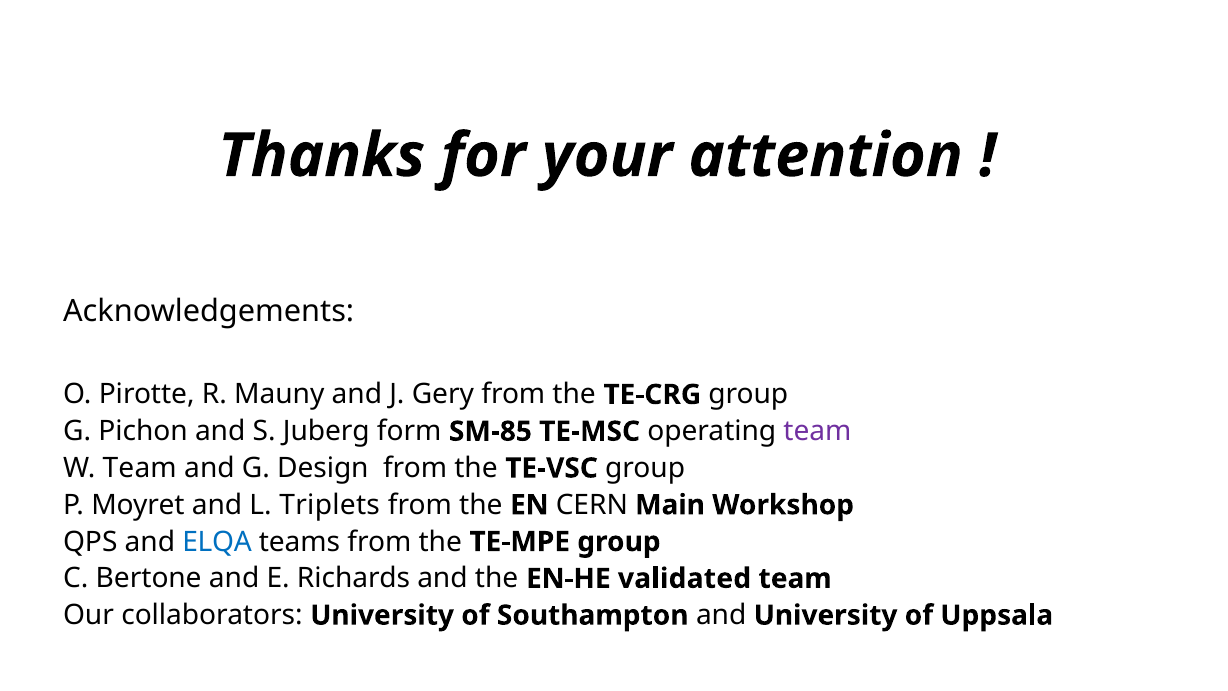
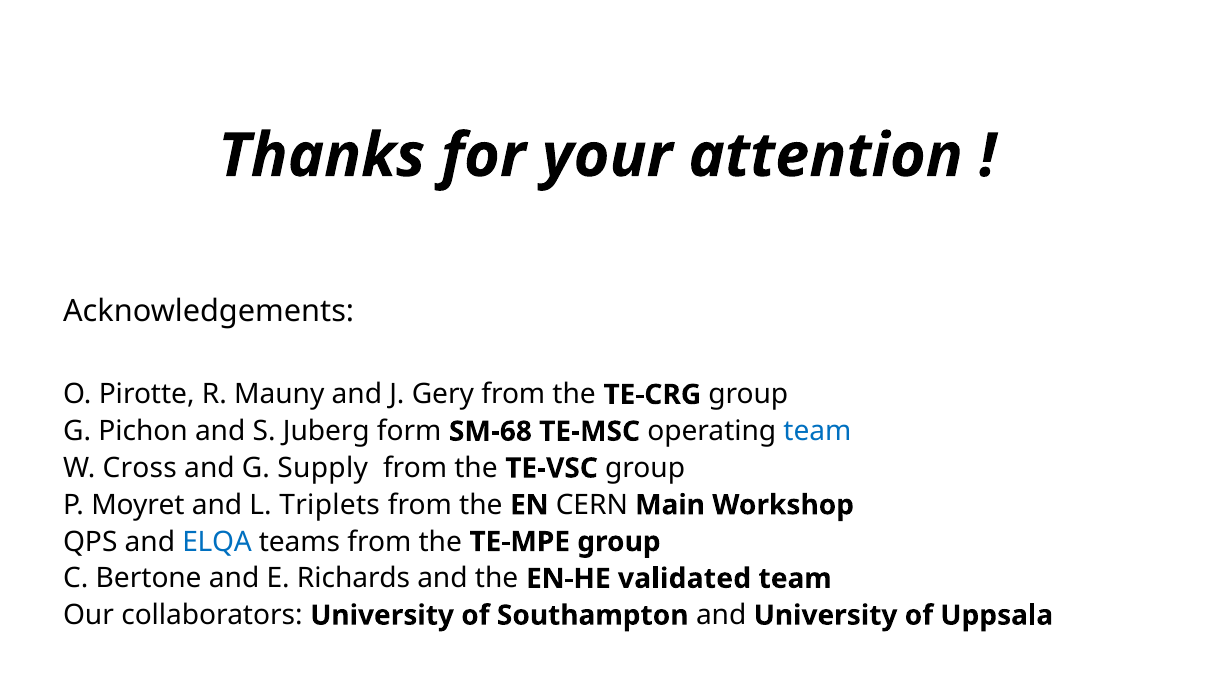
SM-85: SM-85 -> SM-68
team at (817, 431) colour: purple -> blue
W Team: Team -> Cross
Design: Design -> Supply
